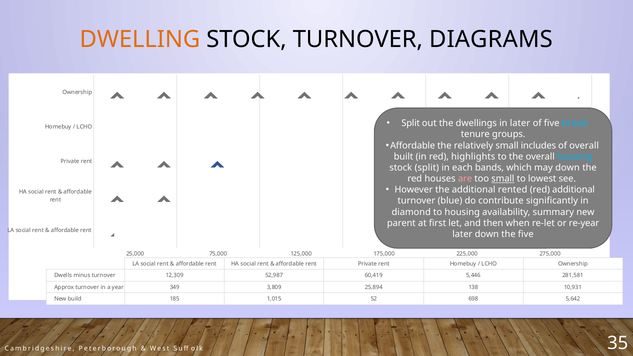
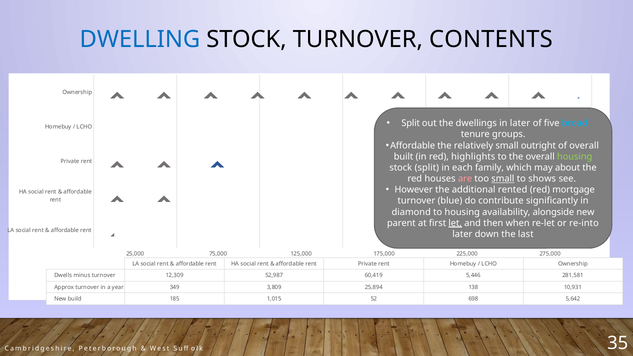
DWELLING colour: orange -> blue
DIAGRAMS: DIAGRAMS -> CONTENTS
includes: includes -> outright
housing at (575, 157) colour: light blue -> light green
bands: bands -> family
may down: down -> about
lowest: lowest -> shows
red additional: additional -> mortgage
summary: summary -> alongside
let underline: none -> present
re-year: re-year -> re-into
the five: five -> last
